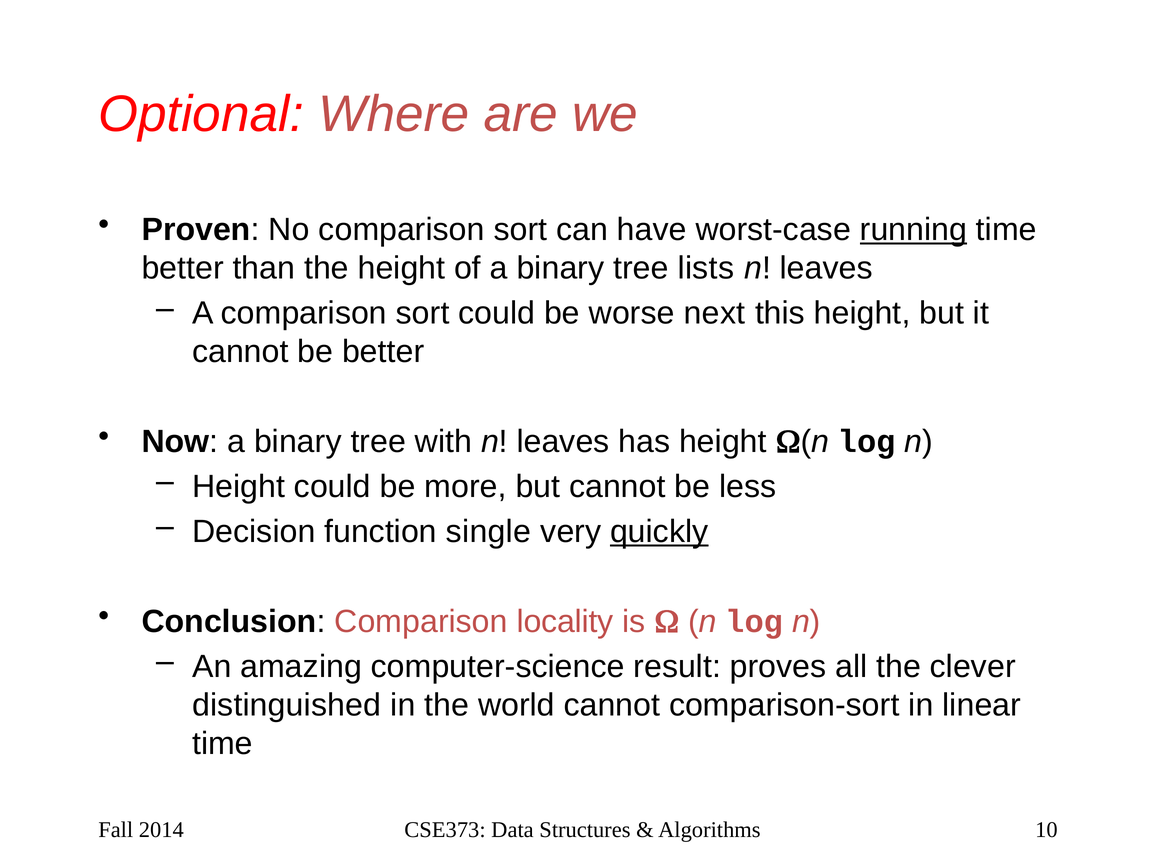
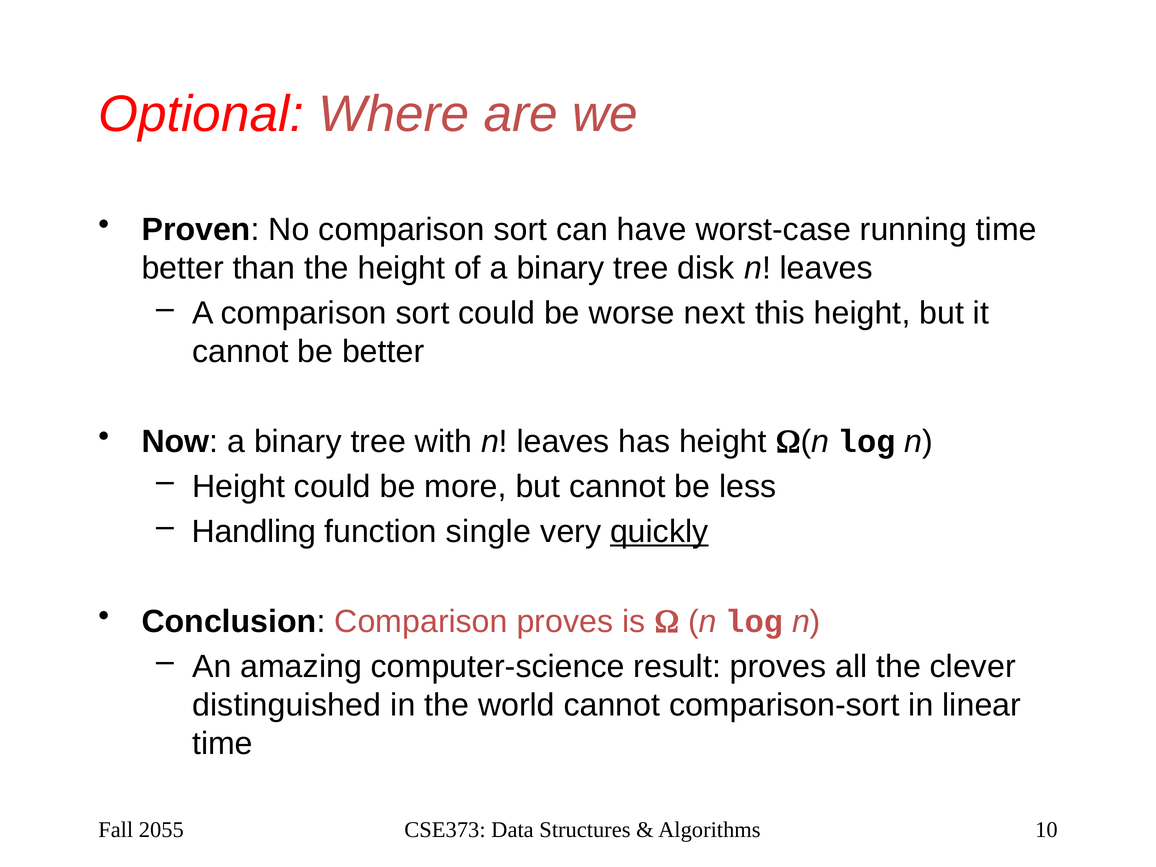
running underline: present -> none
lists: lists -> disk
Decision: Decision -> Handling
Comparison locality: locality -> proves
2014: 2014 -> 2055
